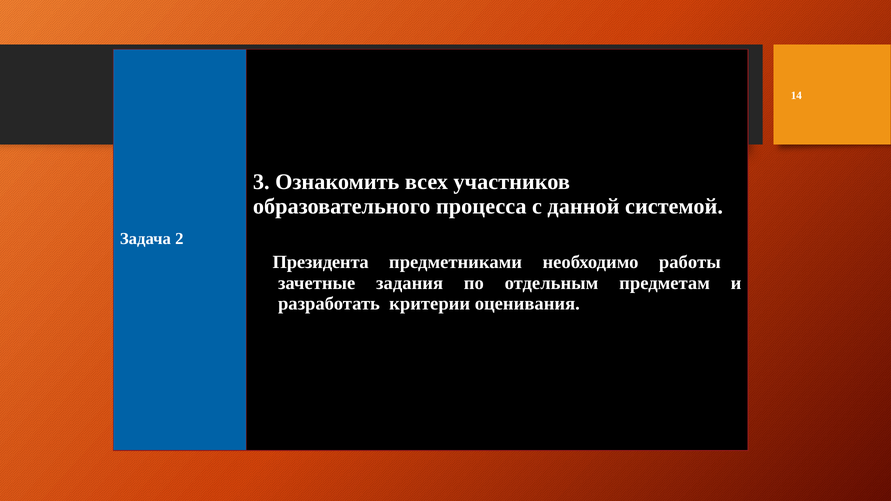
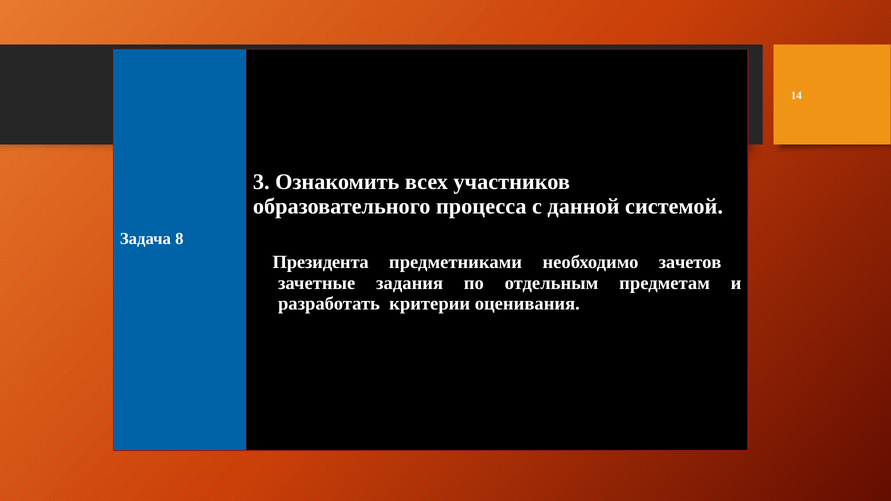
2: 2 -> 8
работы: работы -> зачетов
